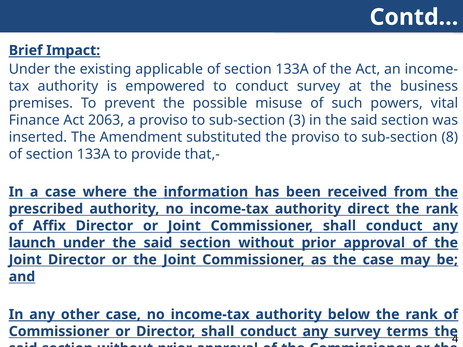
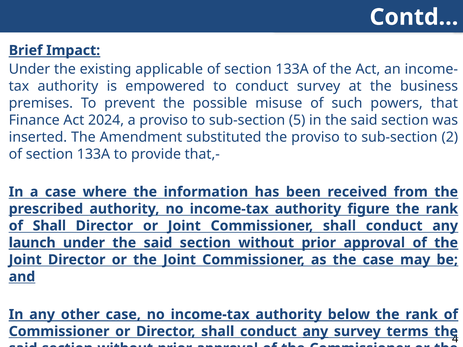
vital: vital -> that
2063: 2063 -> 2024
3: 3 -> 5
8: 8 -> 2
information underline: present -> none
direct: direct -> figure
of Affix: Affix -> Shall
